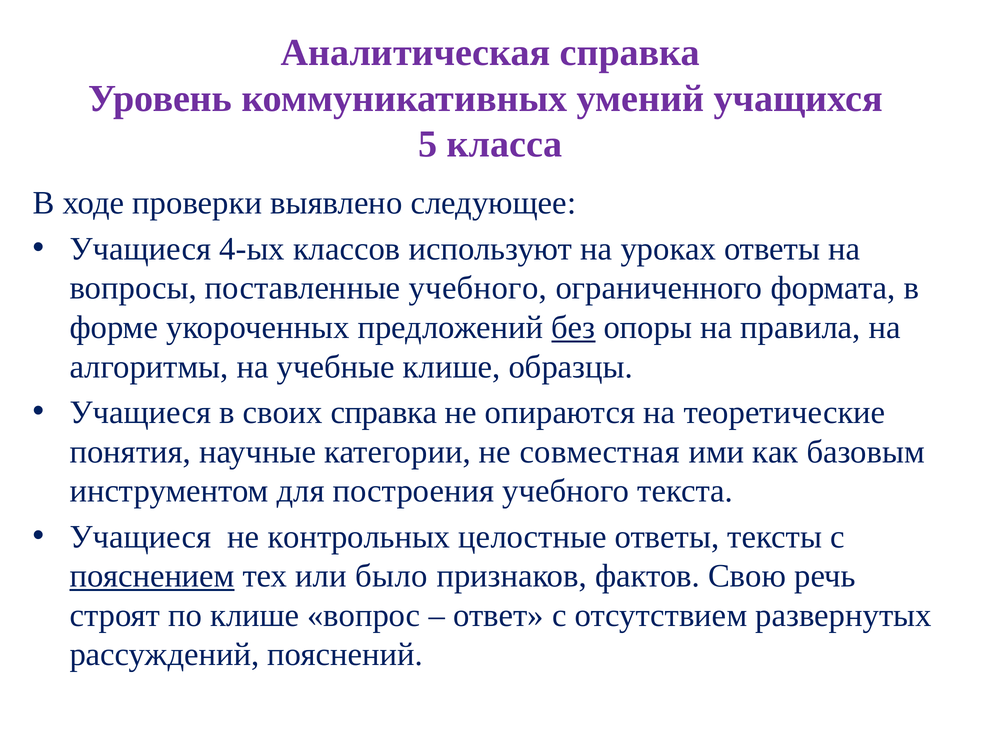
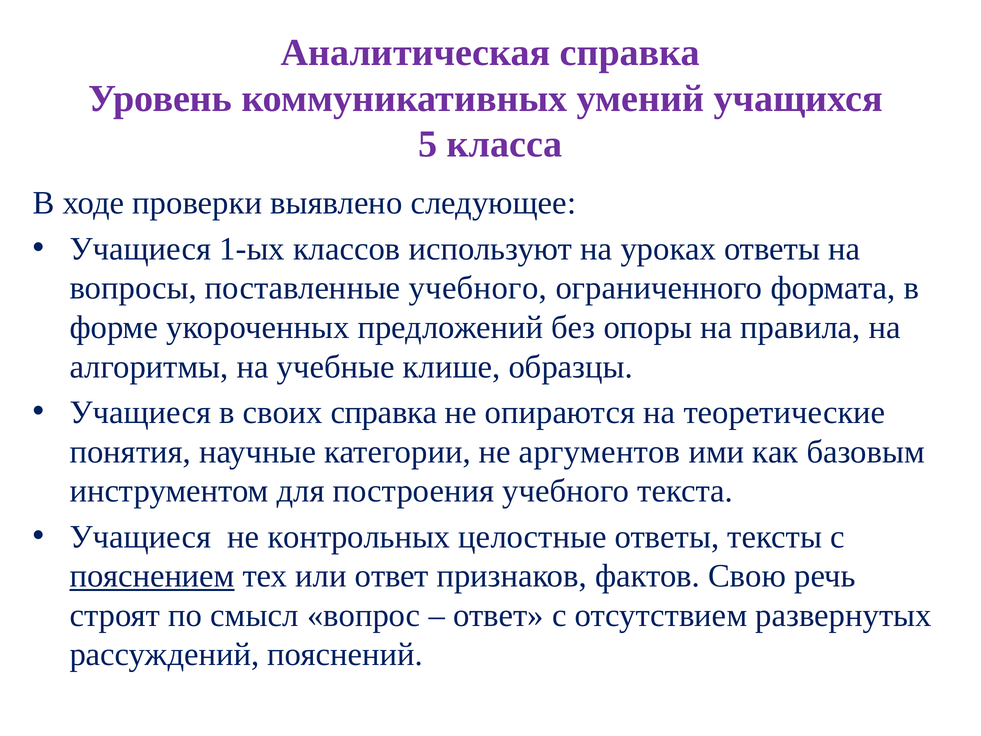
4-ых: 4-ых -> 1-ых
без underline: present -> none
совместная: совместная -> аргументов
или было: было -> ответ
по клише: клише -> смысл
